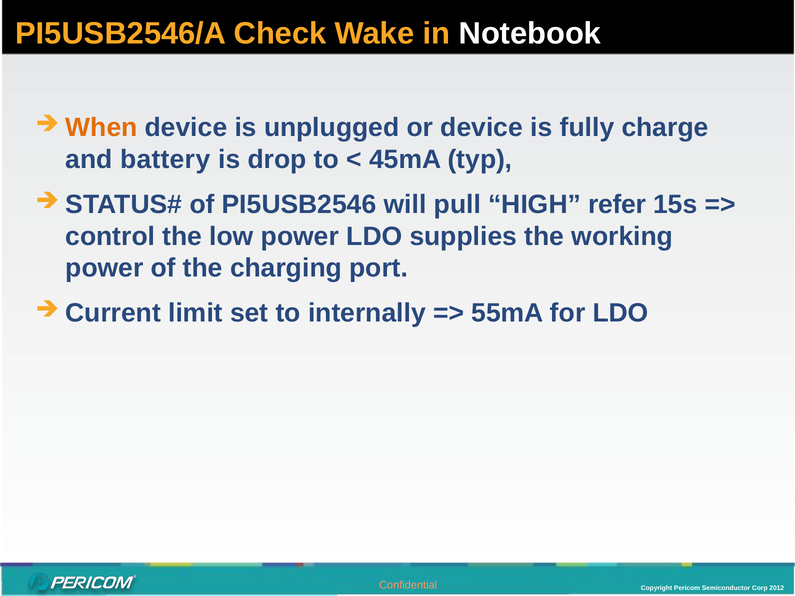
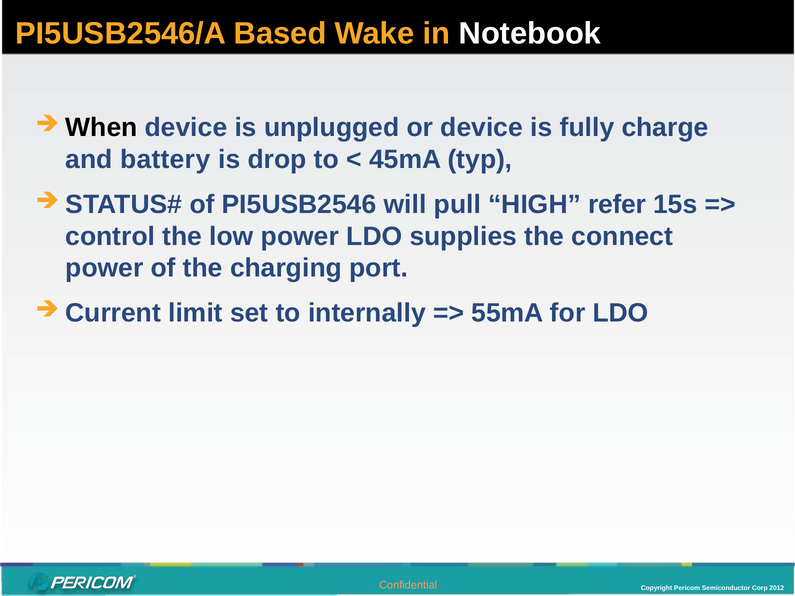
Check: Check -> Based
When colour: orange -> black
working: working -> connect
